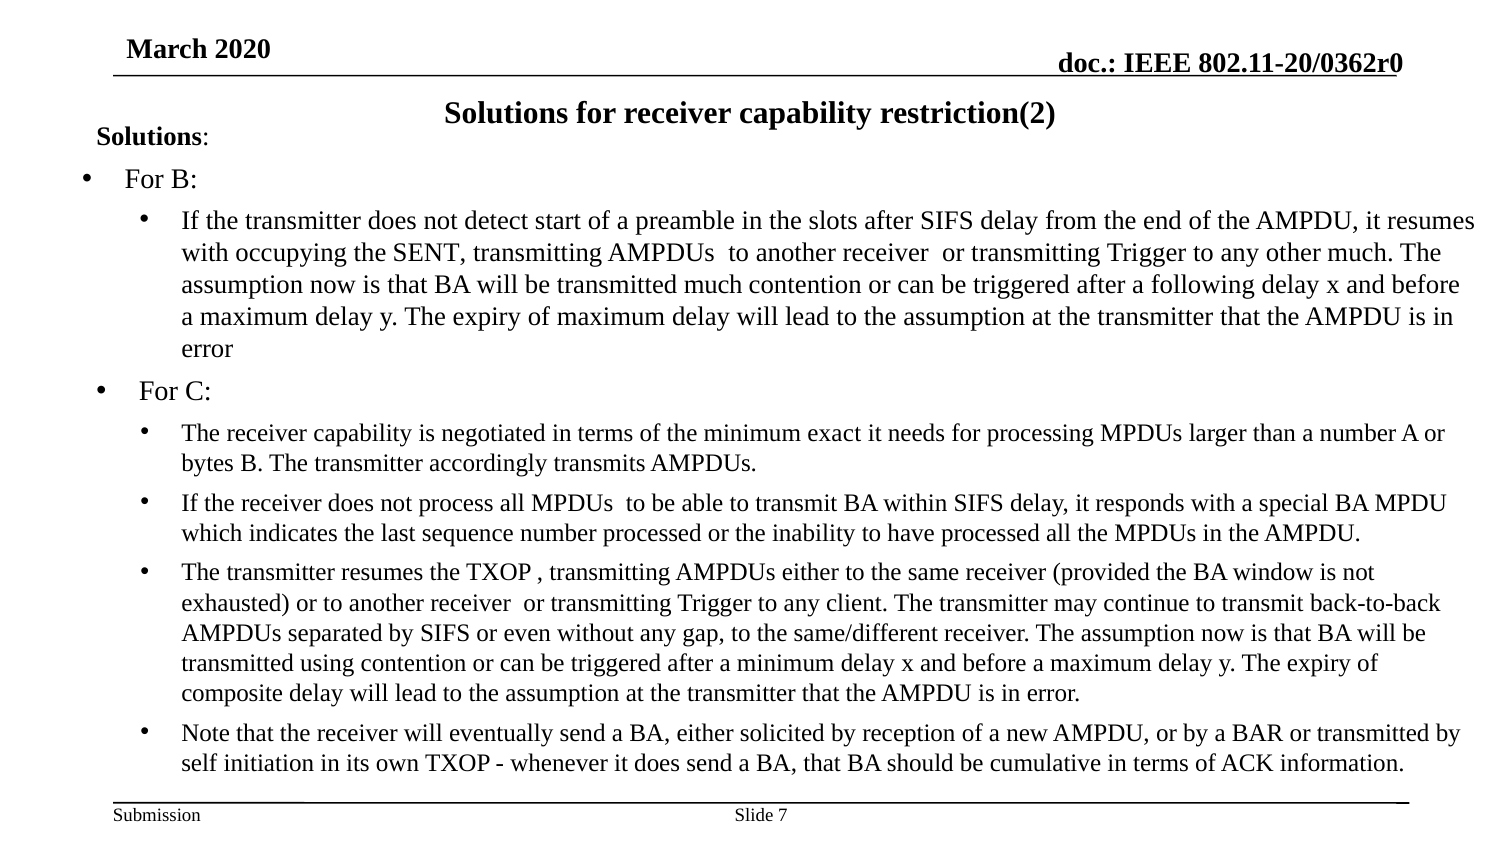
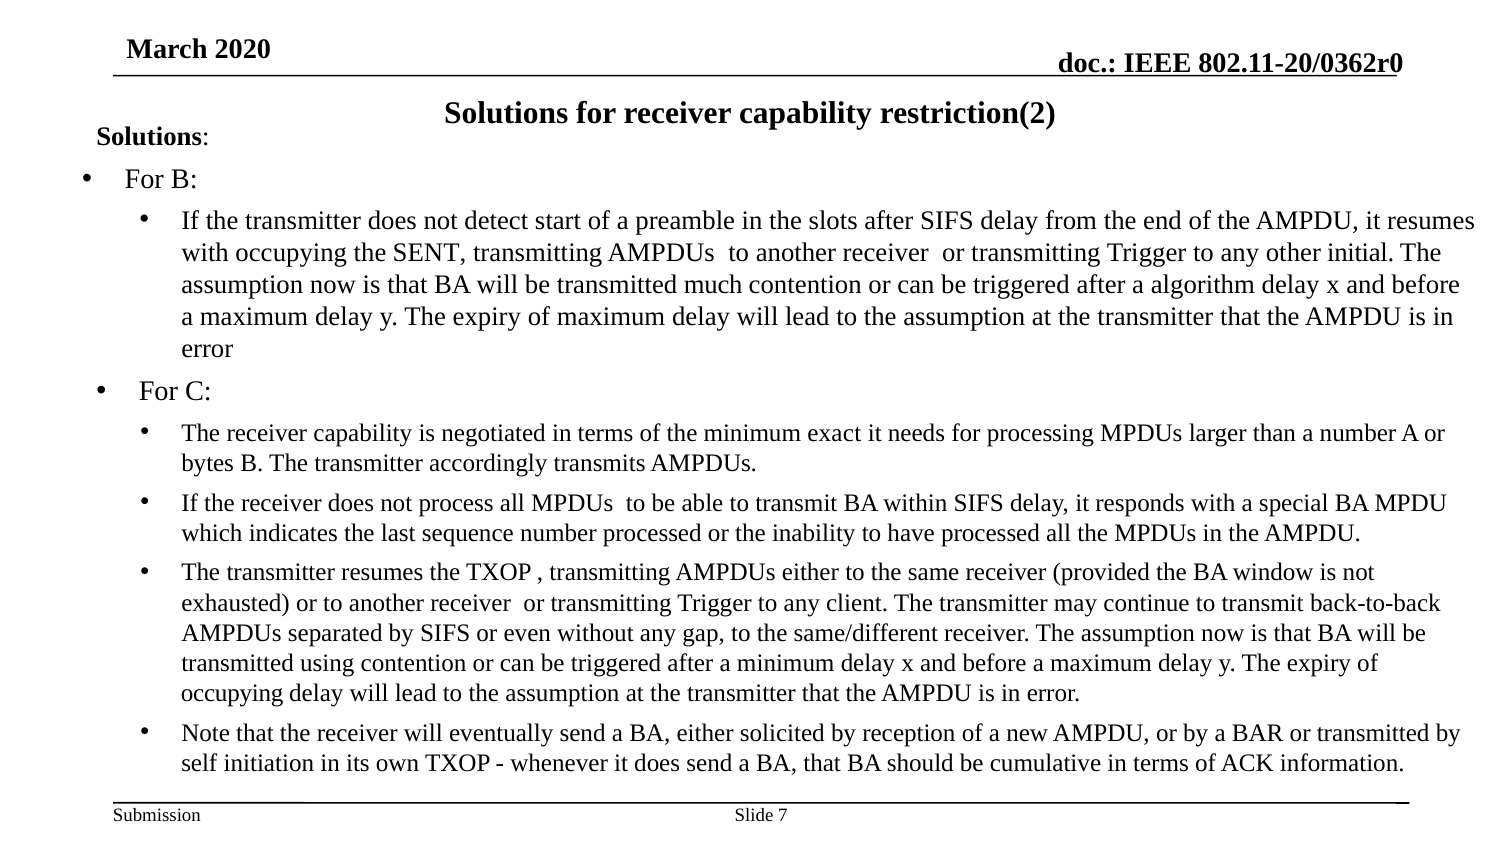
other much: much -> initial
following: following -> algorithm
composite at (232, 693): composite -> occupying
